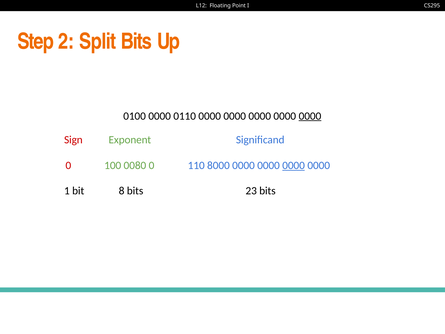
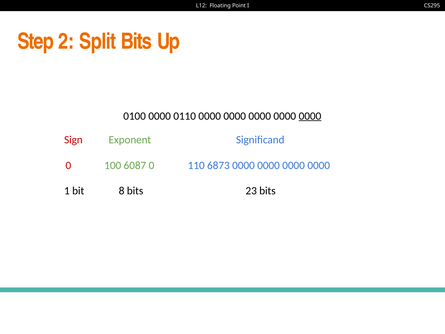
0080: 0080 -> 6087
8000: 8000 -> 6873
0000 at (294, 165) underline: present -> none
